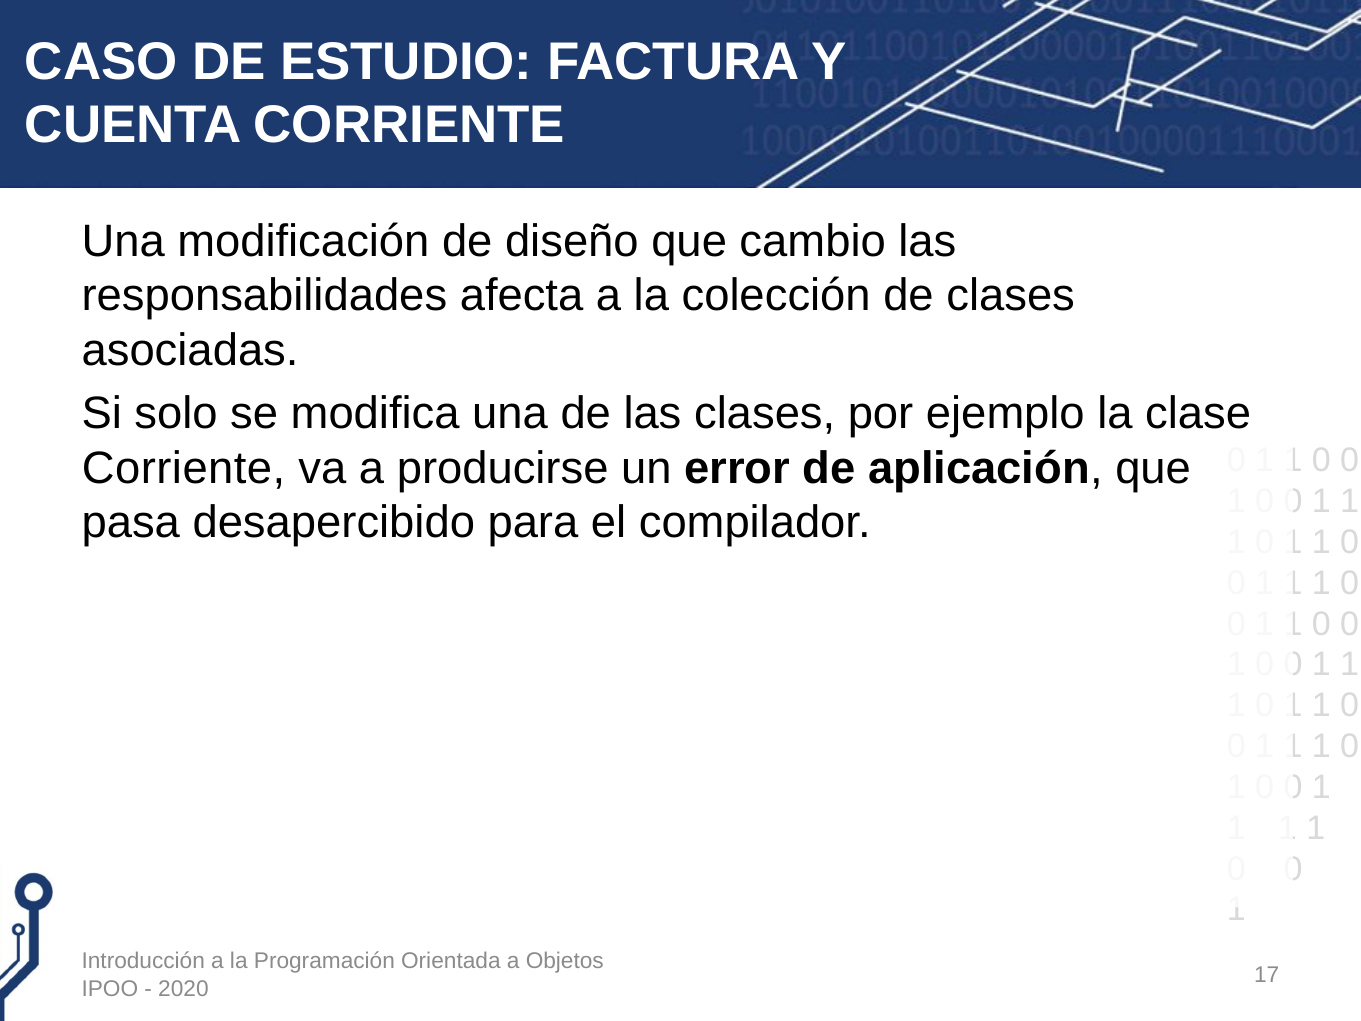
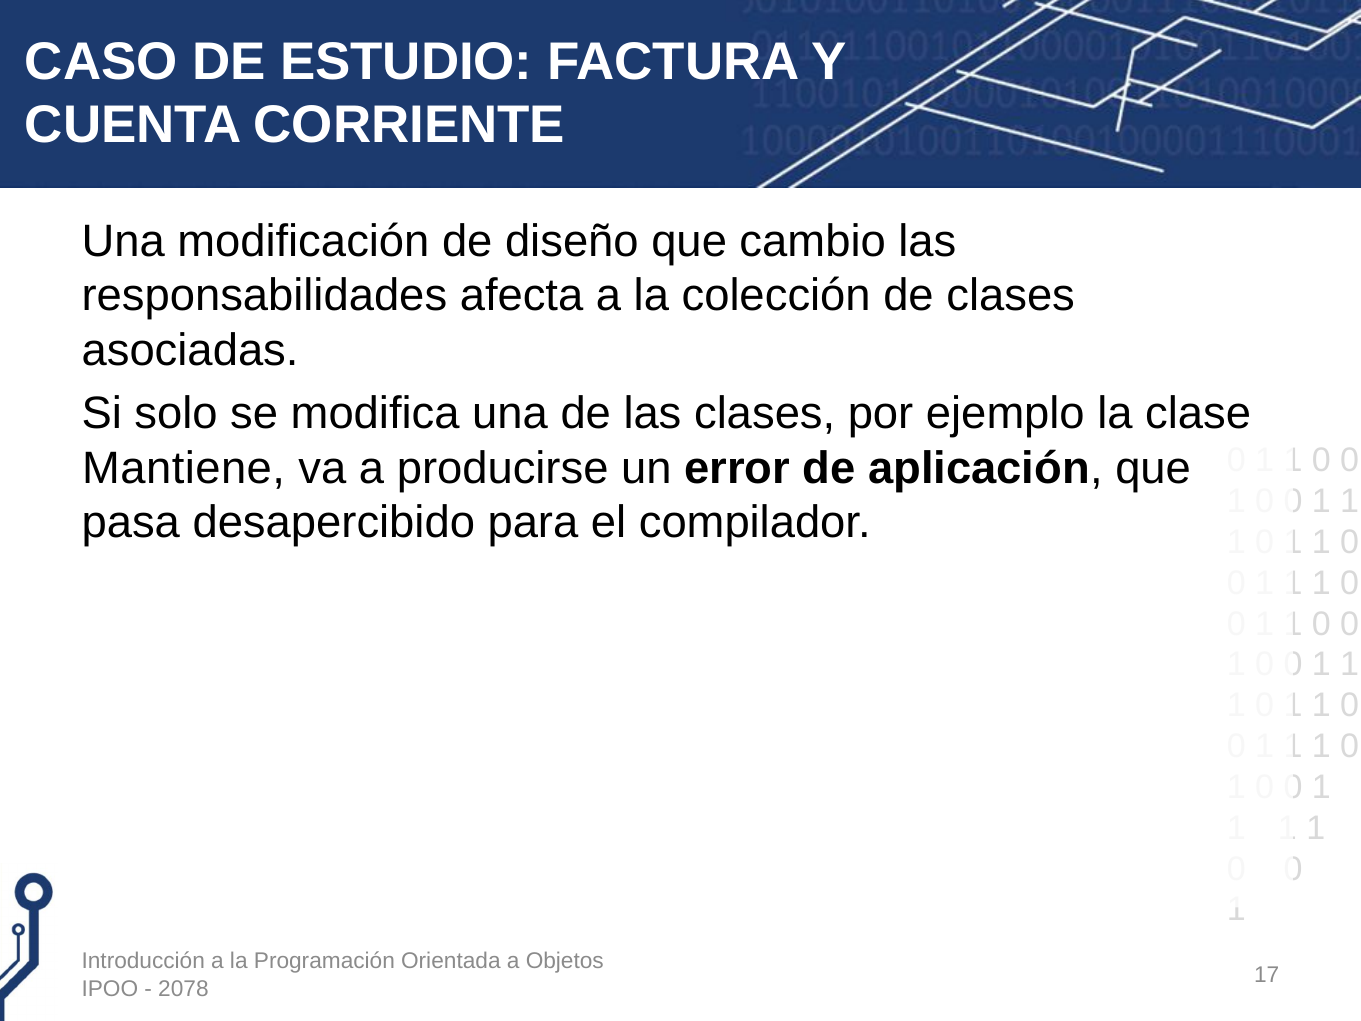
Corriente at (184, 468): Corriente -> Mantiene
2020: 2020 -> 2078
